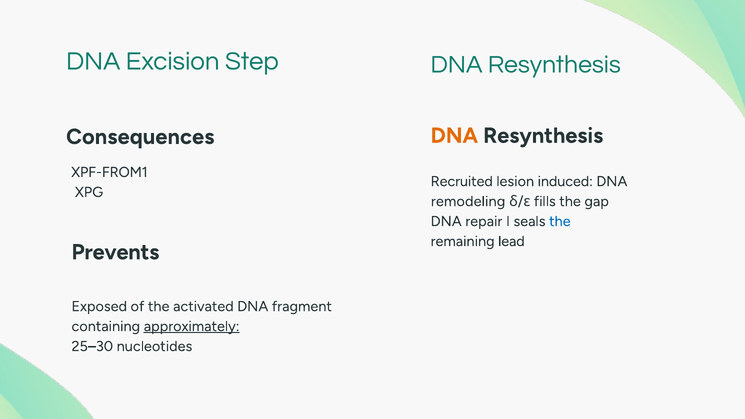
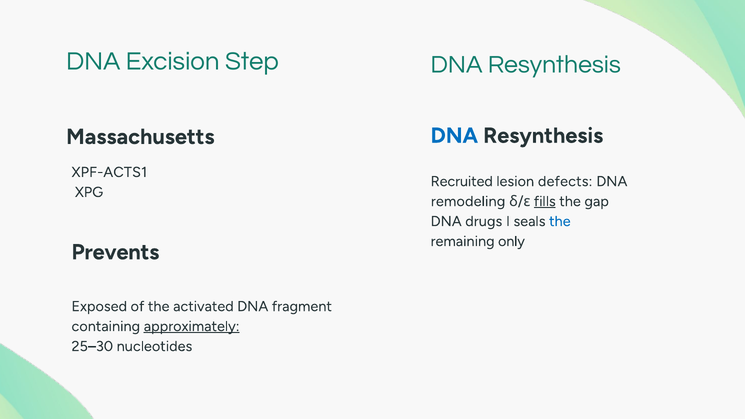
DNA at (454, 136) colour: orange -> blue
Consequences: Consequences -> Massachusetts
XPF-FROM1: XPF-FROM1 -> XPF-ACTS1
induced: induced -> defects
fills underline: none -> present
repair: repair -> drugs
lead: lead -> only
